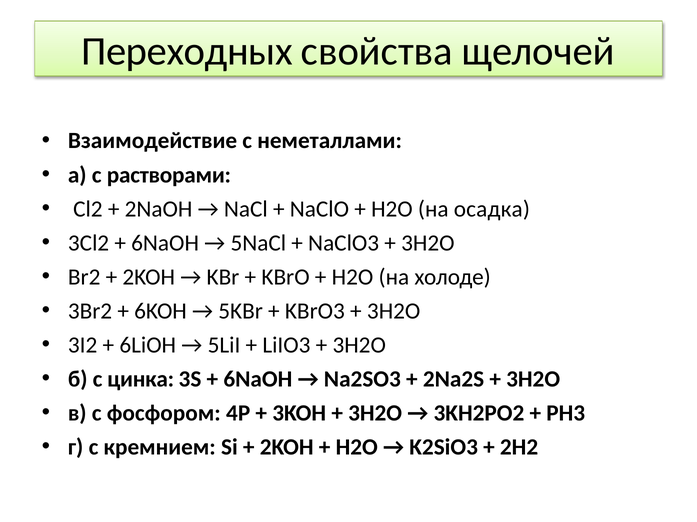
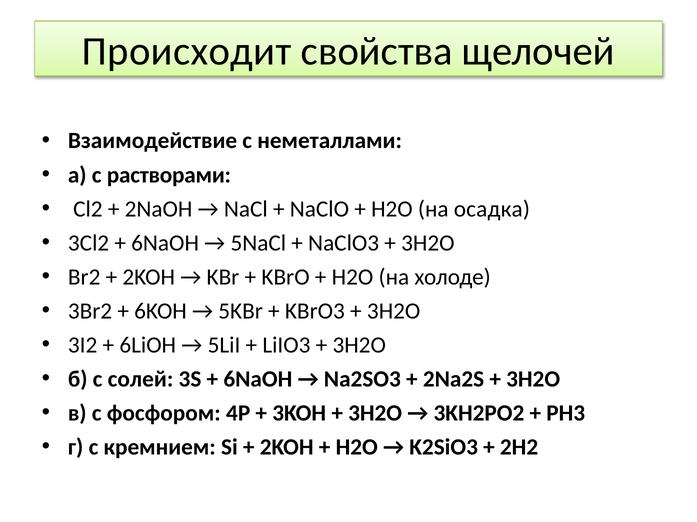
Переходных: Переходных -> Происходит
цинка: цинка -> солей
